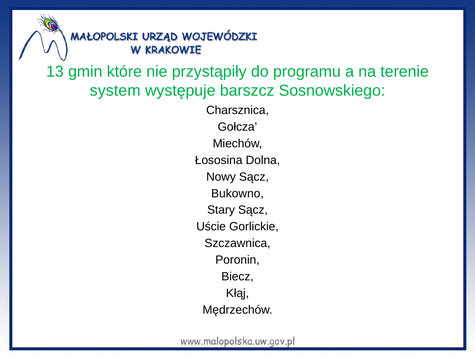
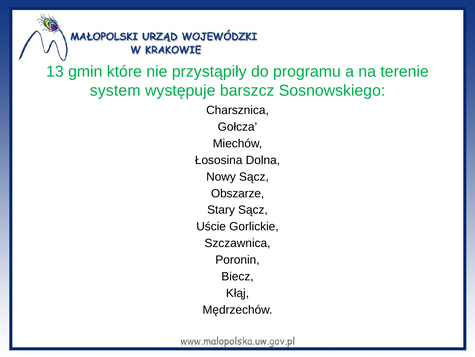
Bukowno: Bukowno -> Obszarze
